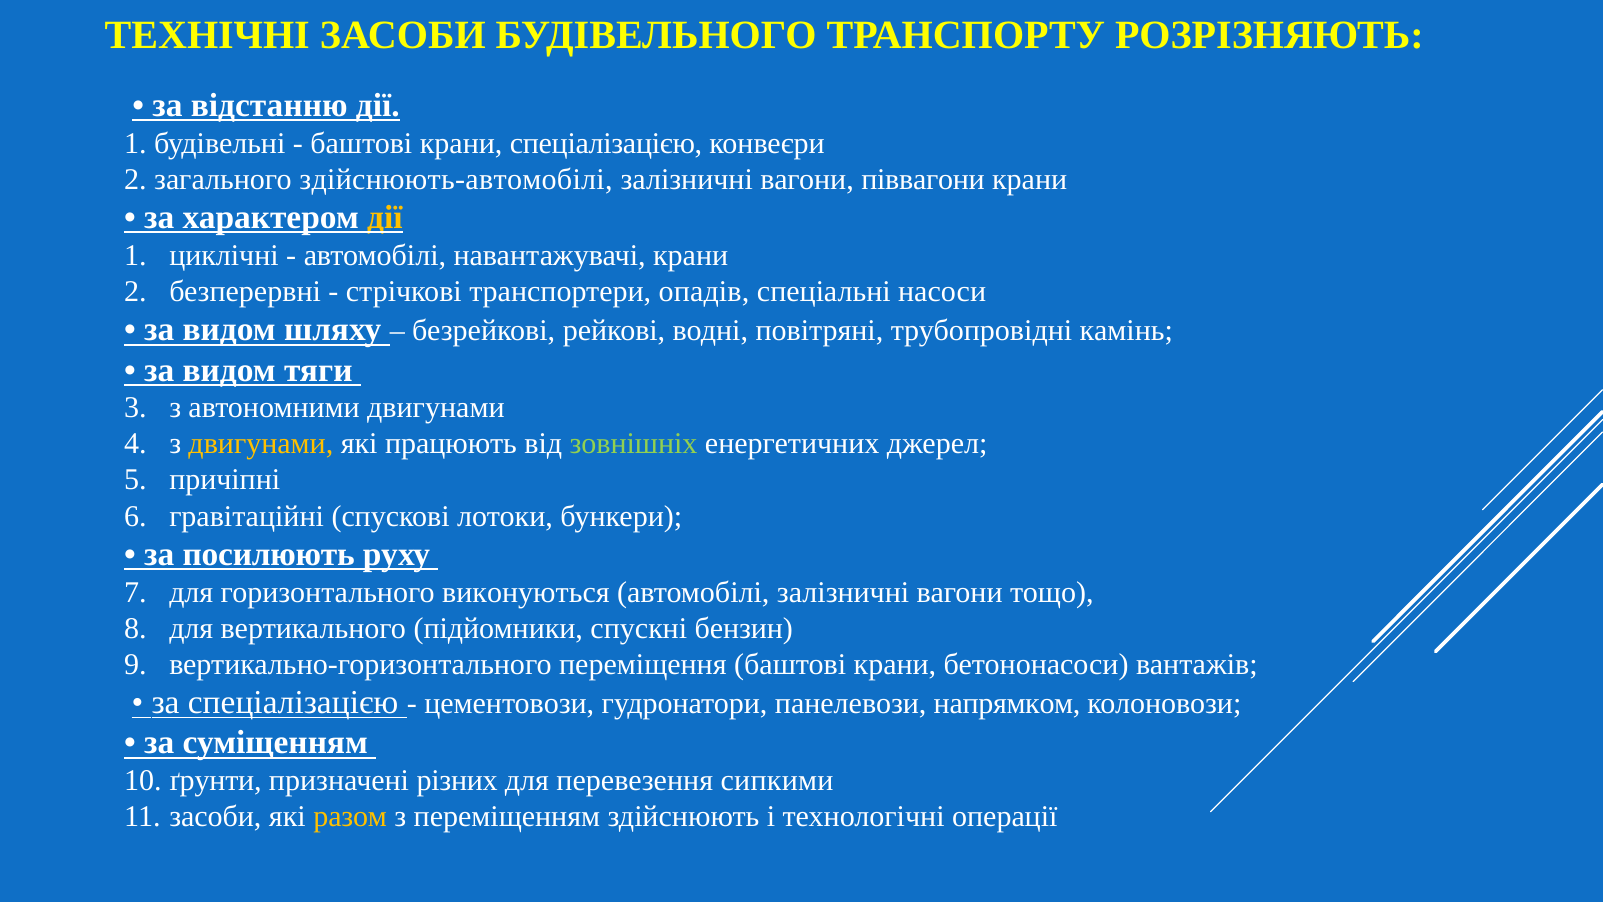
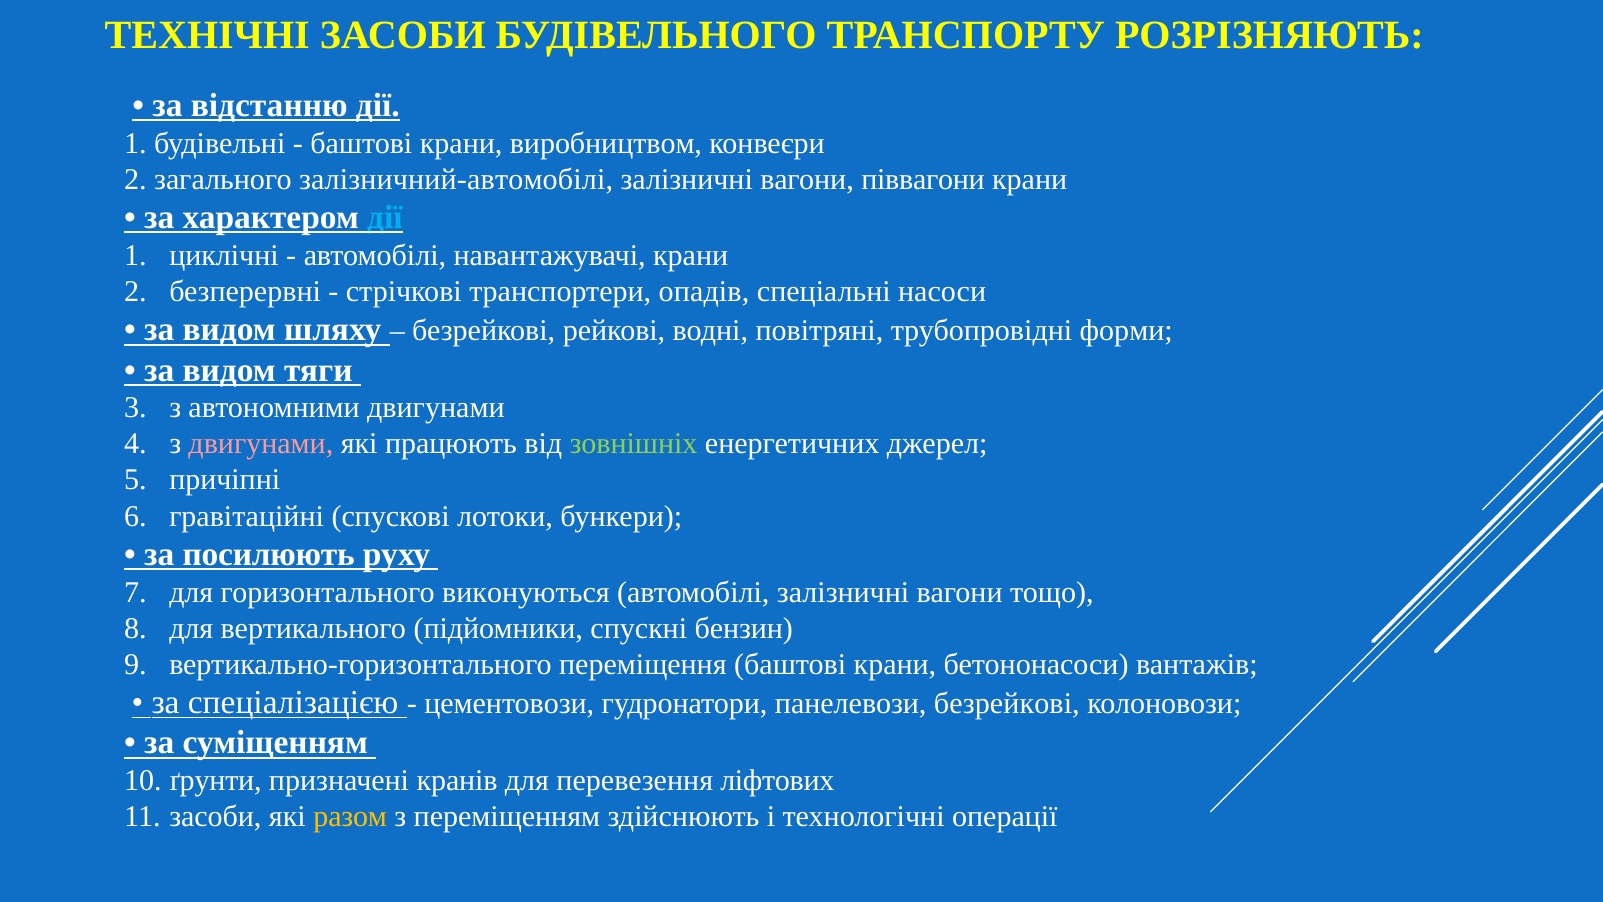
крани спеціалізацією: спеціалізацією -> виробництвом
здійснюють-автомобілі: здійснюють-автомобілі -> залізничний-автомобілі
дії at (385, 218) colour: yellow -> light blue
камінь: камінь -> форми
двигунами at (261, 444) colour: yellow -> pink
панелевози напрямком: напрямком -> безрейкові
різних: різних -> кранів
сипкими: сипкими -> ліфтових
